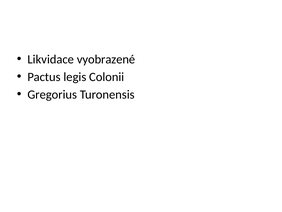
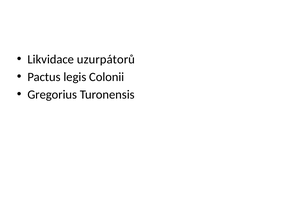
vyobrazené: vyobrazené -> uzurpátorů
